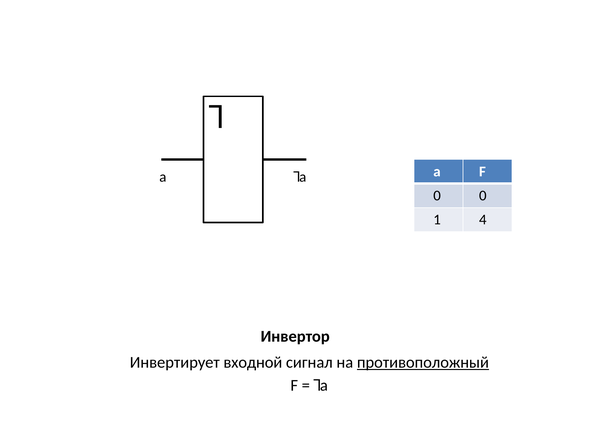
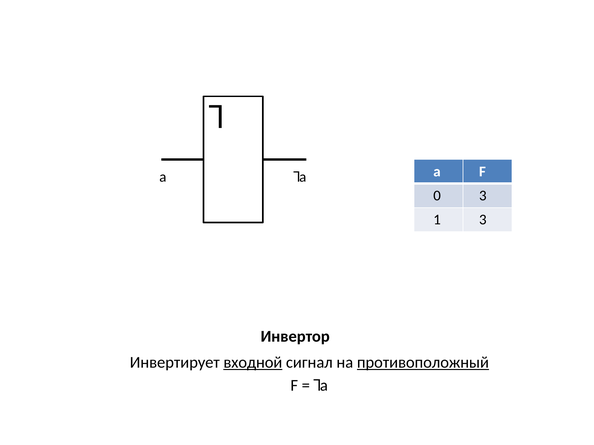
0 0: 0 -> 3
1 4: 4 -> 3
входной underline: none -> present
